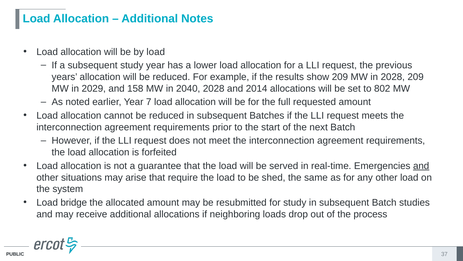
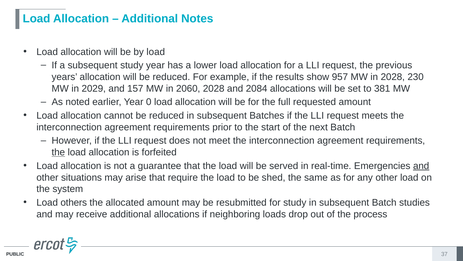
show 209: 209 -> 957
2028 209: 209 -> 230
158: 158 -> 157
2040: 2040 -> 2060
2014: 2014 -> 2084
802: 802 -> 381
7: 7 -> 0
the at (58, 152) underline: none -> present
bridge: bridge -> others
